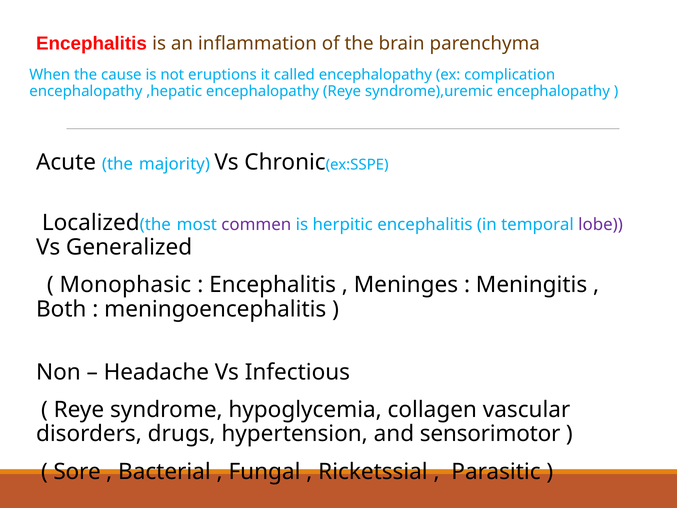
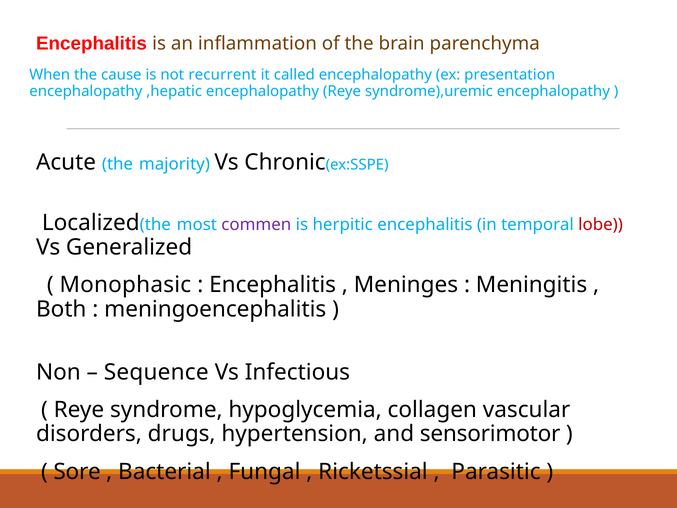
eruptions: eruptions -> recurrent
complication: complication -> presentation
lobe colour: purple -> red
Headache: Headache -> Sequence
